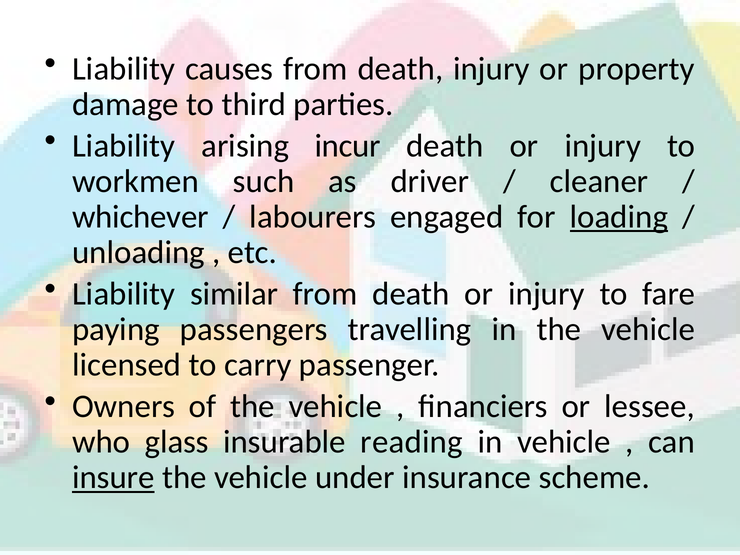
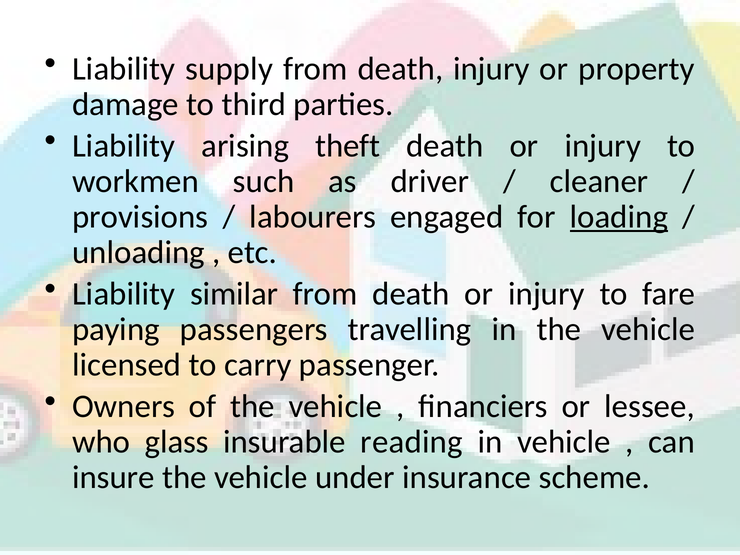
causes: causes -> supply
incur: incur -> theft
whichever: whichever -> provisions
insure underline: present -> none
